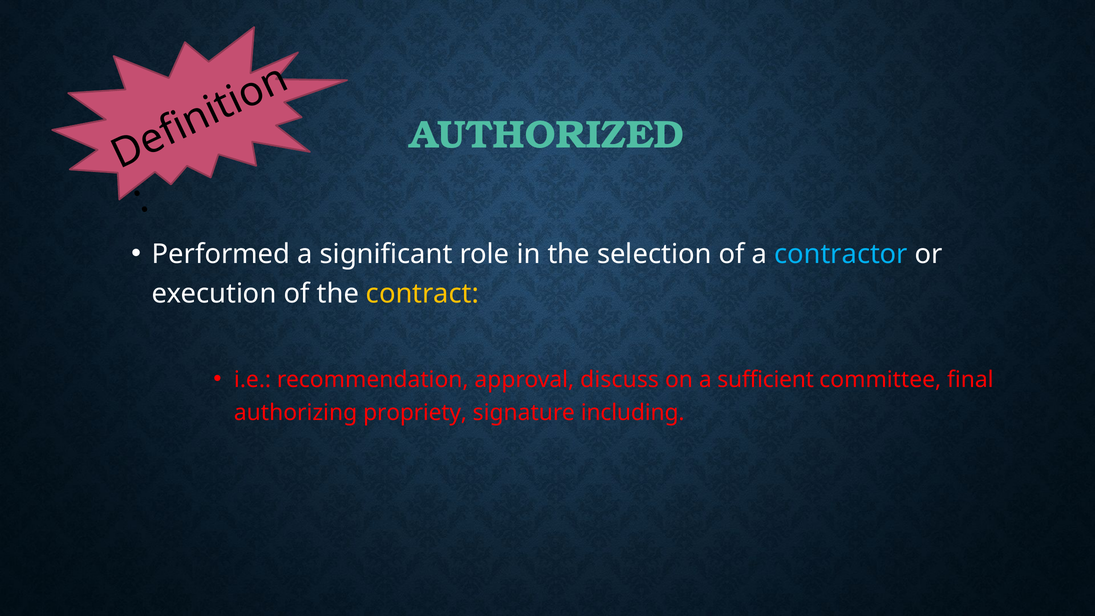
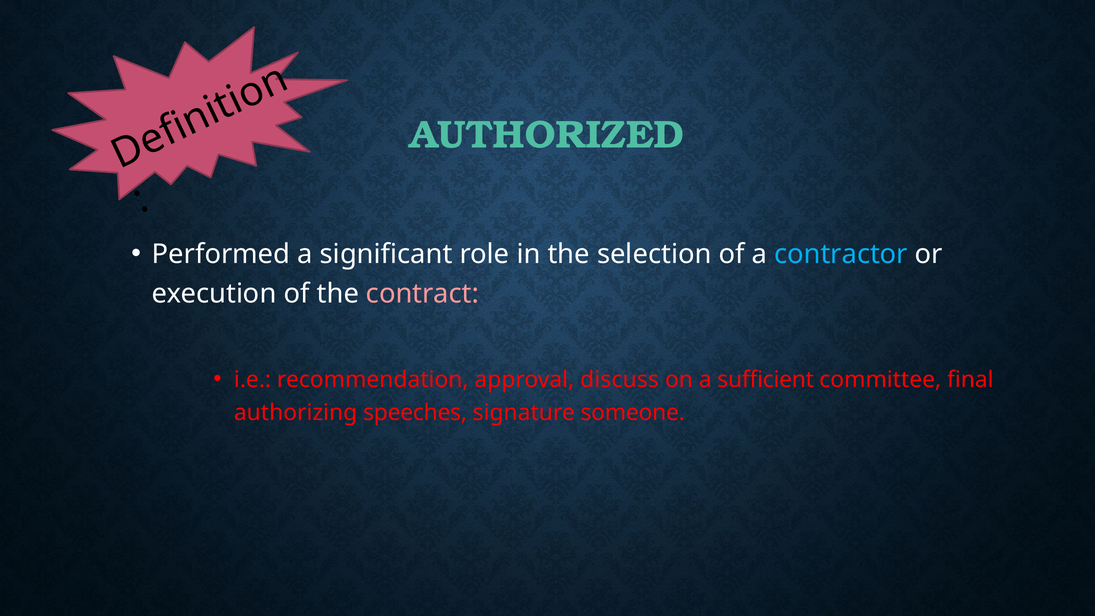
contract colour: yellow -> pink
propriety: propriety -> speeches
including: including -> someone
